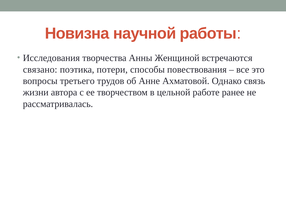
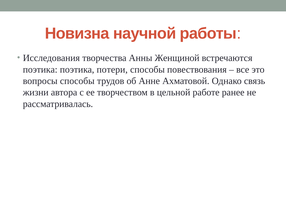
связано at (40, 69): связано -> поэтика
вопросы третьего: третьего -> способы
